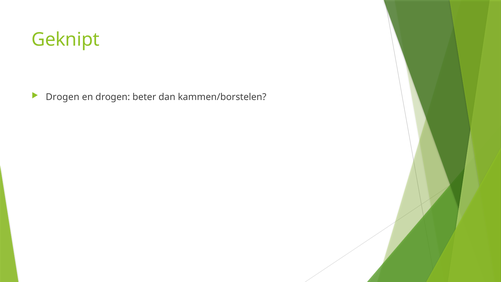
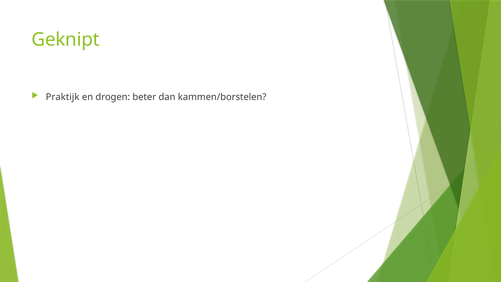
Drogen at (63, 97): Drogen -> Praktijk
